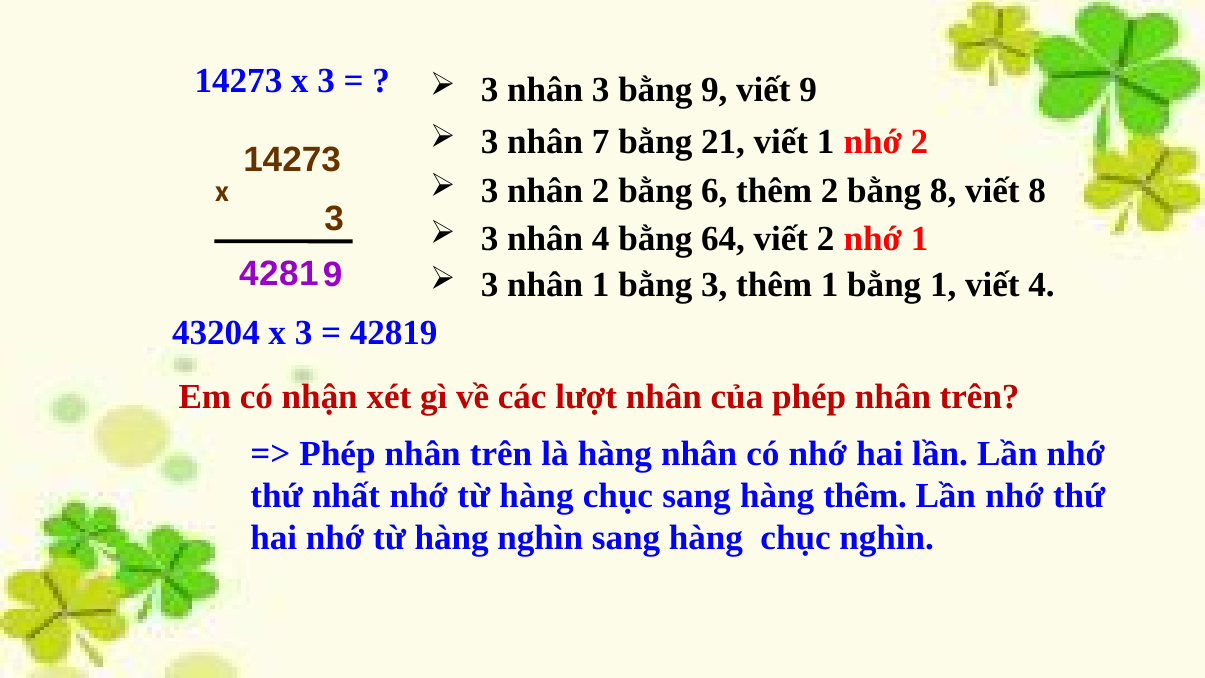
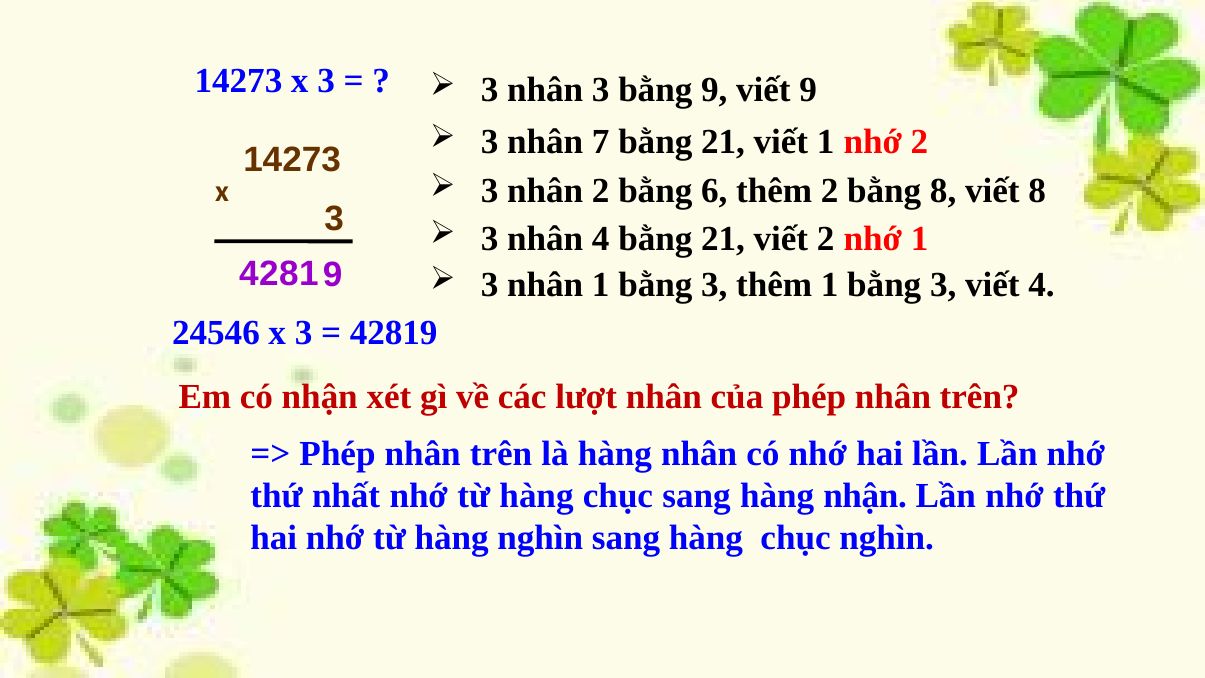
4 bằng 64: 64 -> 21
thêm 1 bằng 1: 1 -> 3
43204: 43204 -> 24546
hàng thêm: thêm -> nhận
